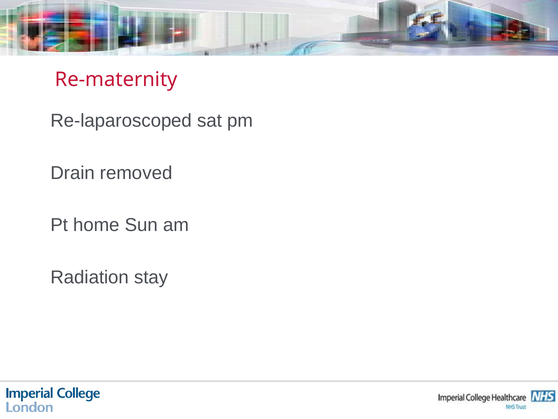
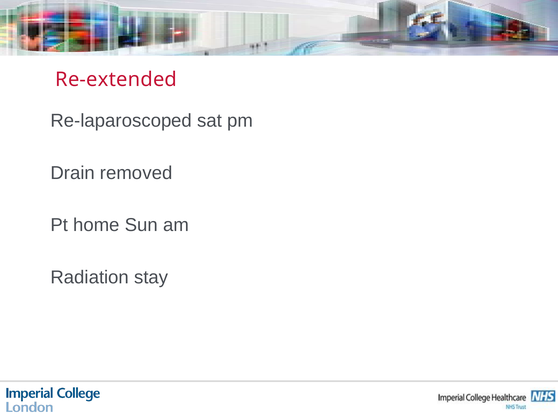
Re-maternity: Re-maternity -> Re-extended
